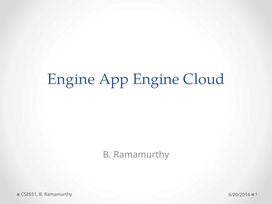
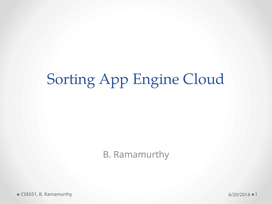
Engine at (71, 79): Engine -> Sorting
